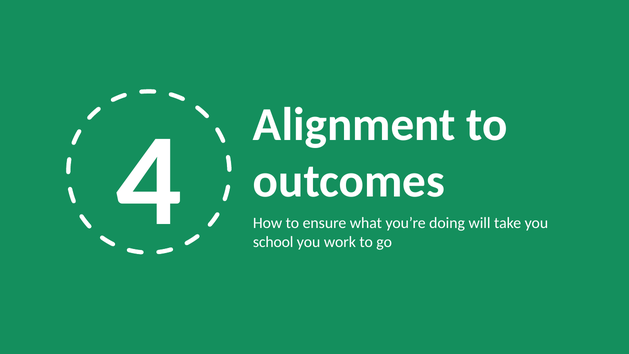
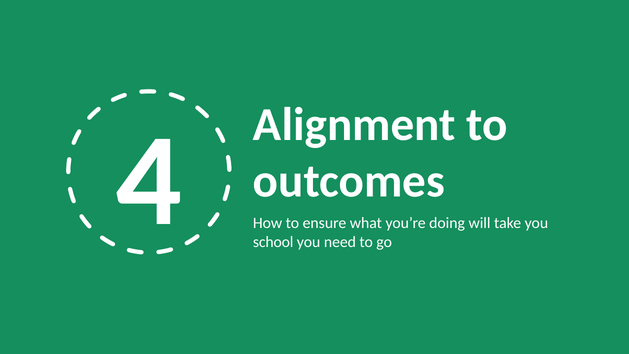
work: work -> need
